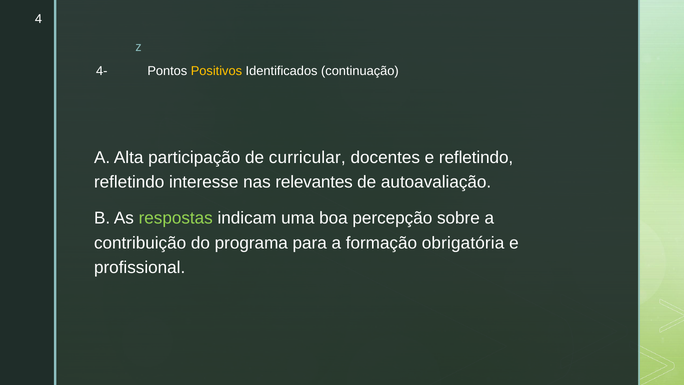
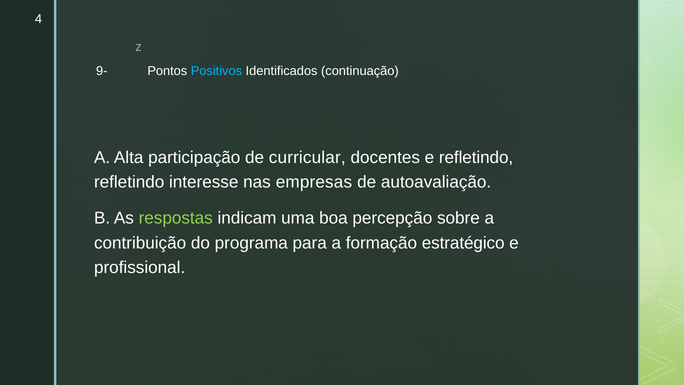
4-: 4- -> 9-
Positivos colour: yellow -> light blue
relevantes: relevantes -> empresas
obrigatória: obrigatória -> estratégico
